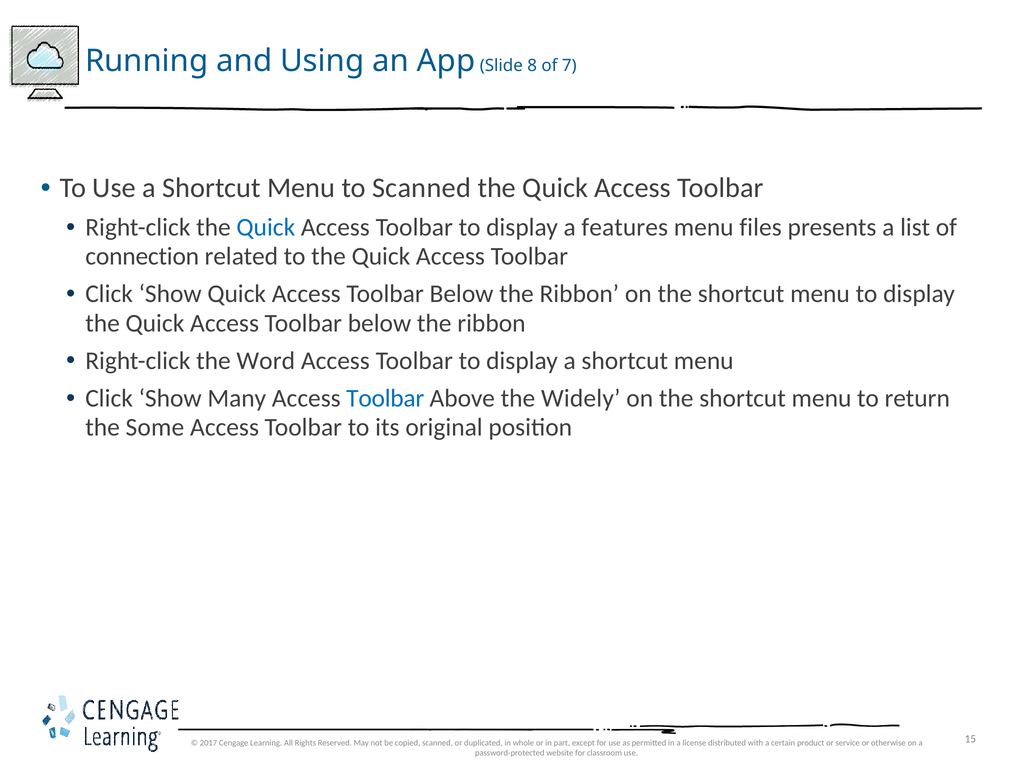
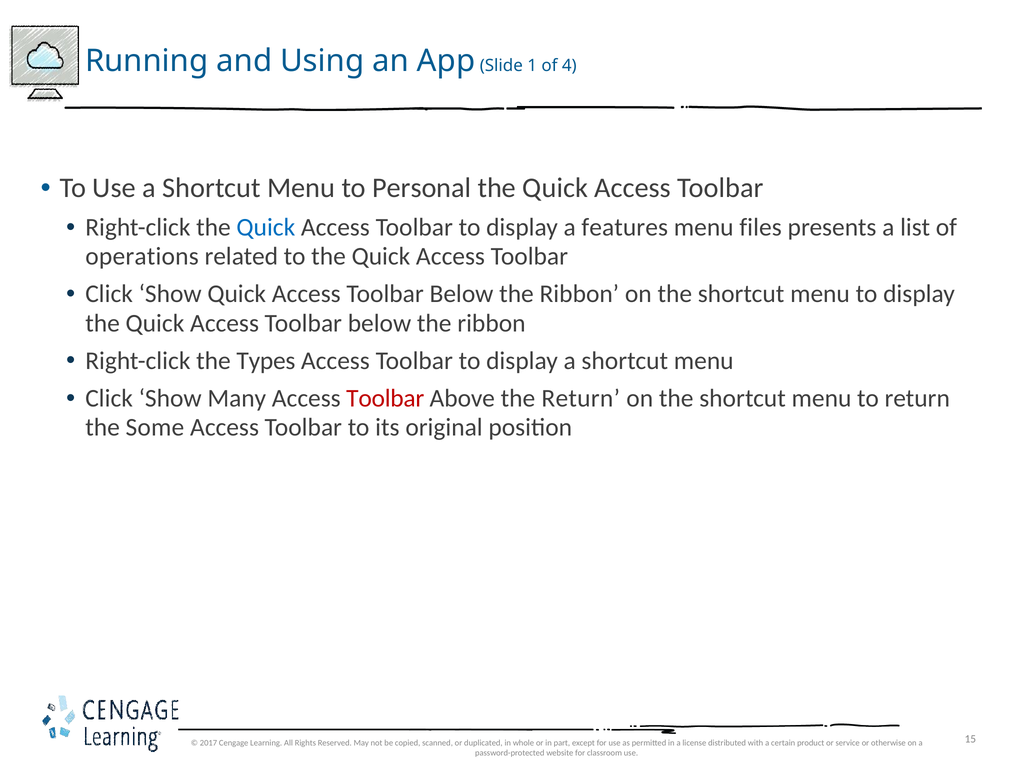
8: 8 -> 1
7: 7 -> 4
to Scanned: Scanned -> Personal
connection: connection -> operations
Word: Word -> Types
Toolbar at (385, 398) colour: blue -> red
the Widely: Widely -> Return
